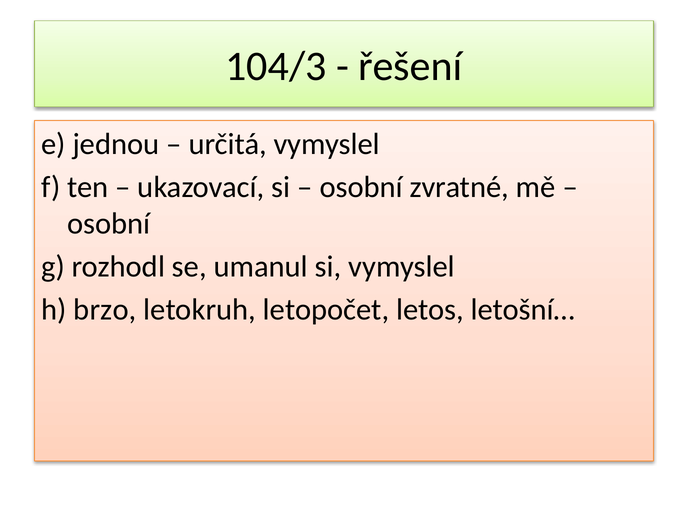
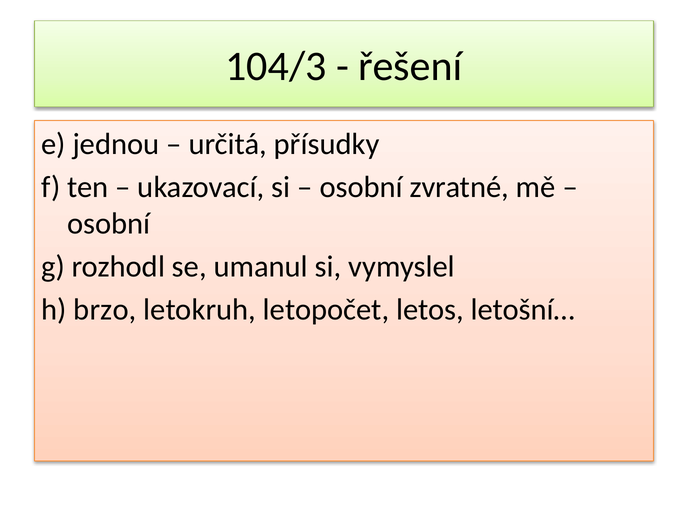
určitá vymyslel: vymyslel -> přísudky
